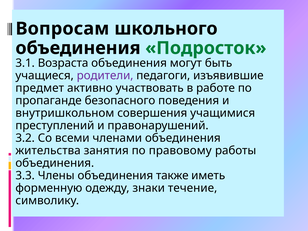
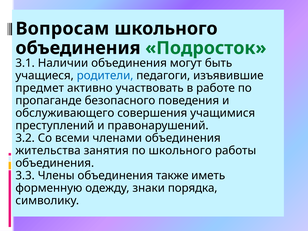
Возраста: Возраста -> Наличии
родители colour: purple -> blue
внутришкольном: внутришкольном -> обслуживающего
по правовому: правовому -> школьного
течение: течение -> порядка
